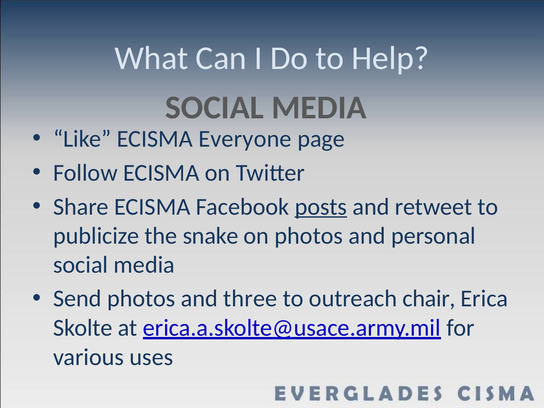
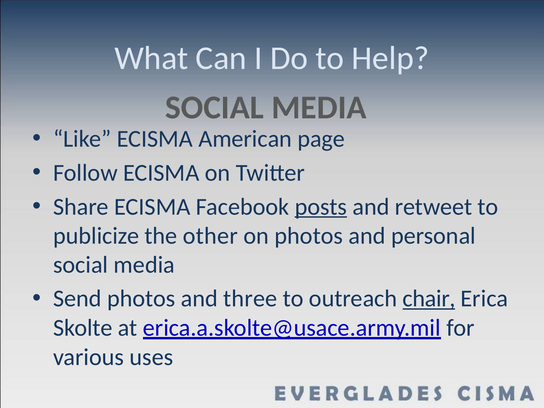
Everyone: Everyone -> American
snake: snake -> other
chair underline: none -> present
